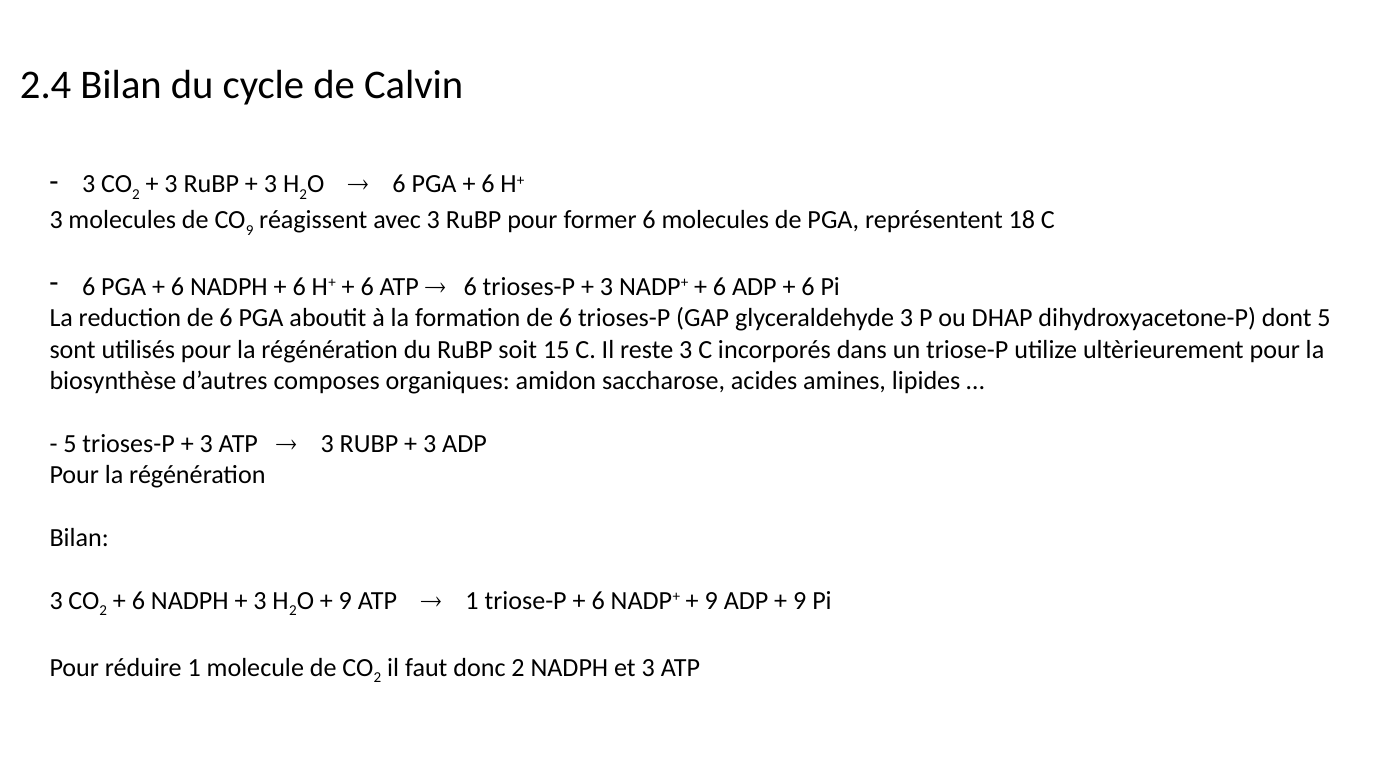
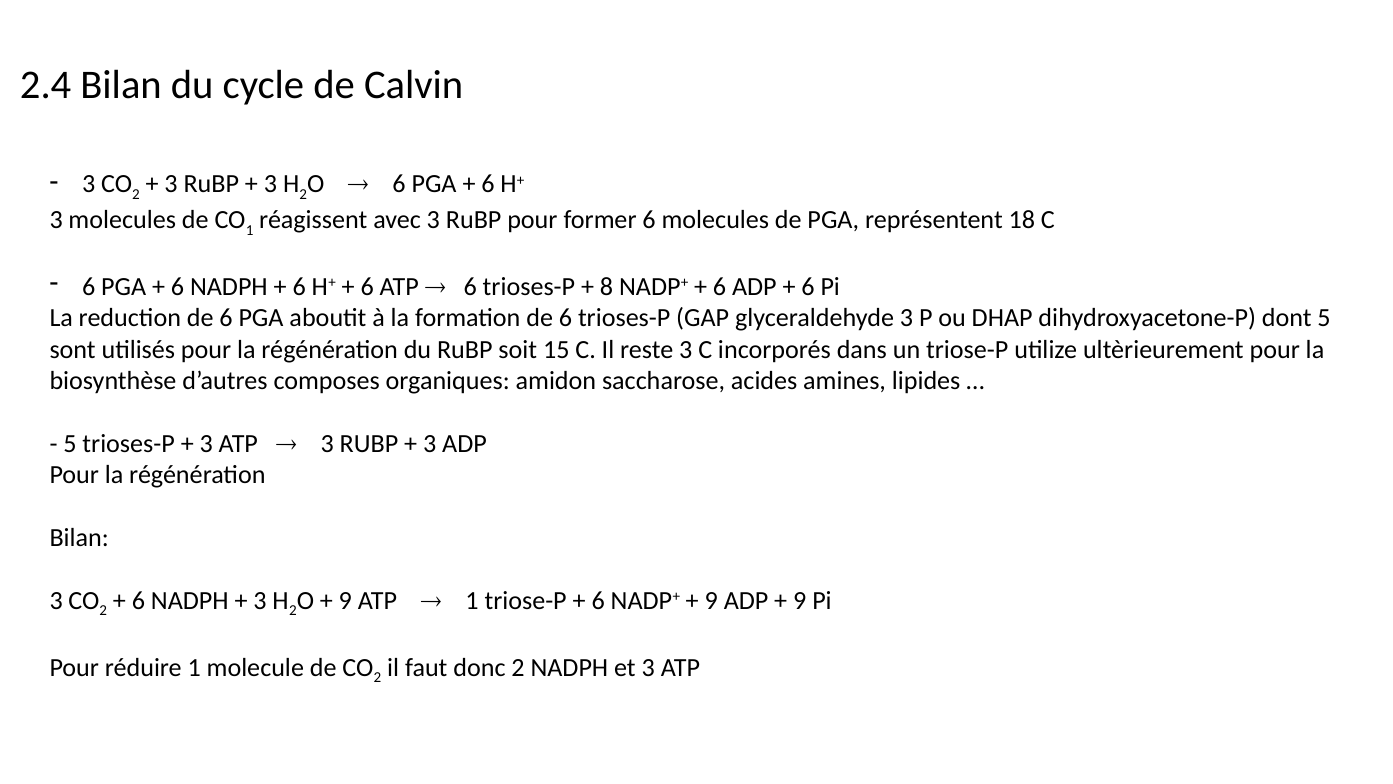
9 at (250, 230): 9 -> 1
3 at (607, 287): 3 -> 8
